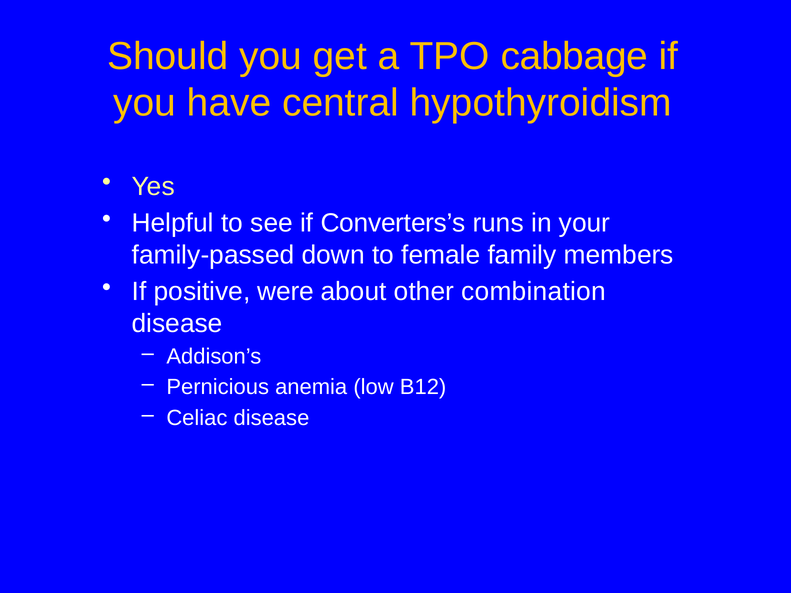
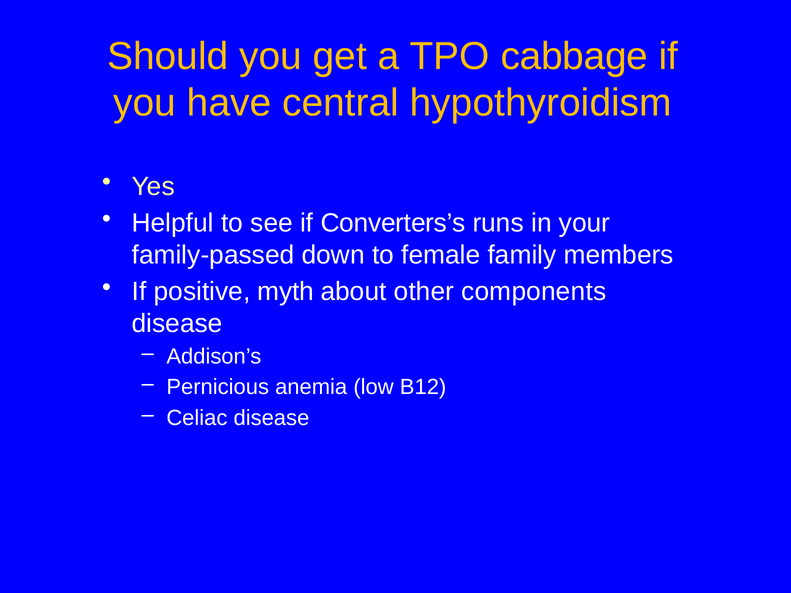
were: were -> myth
combination: combination -> components
